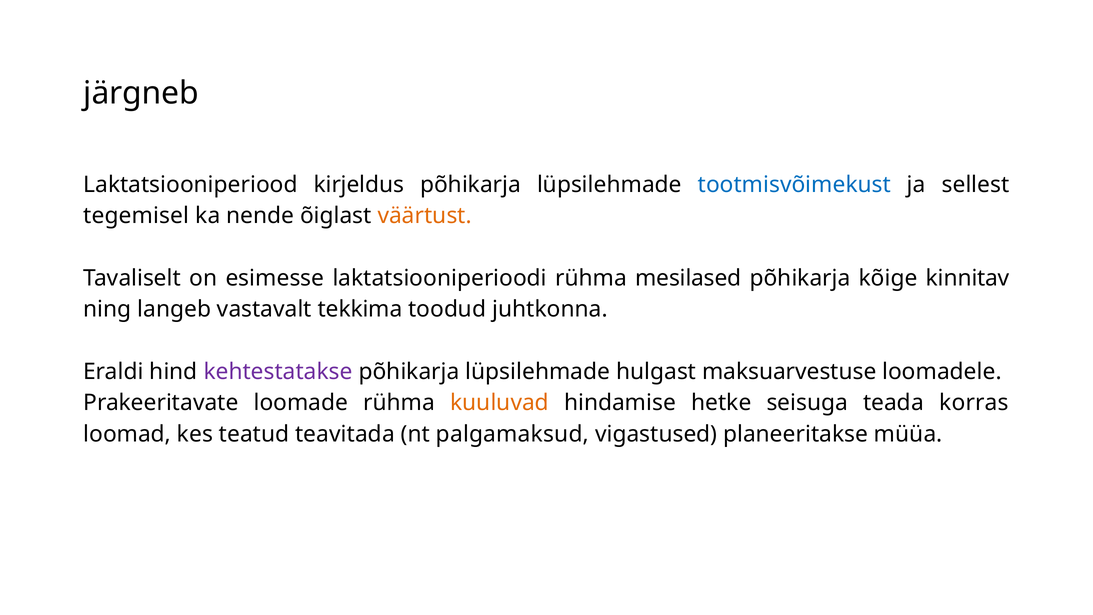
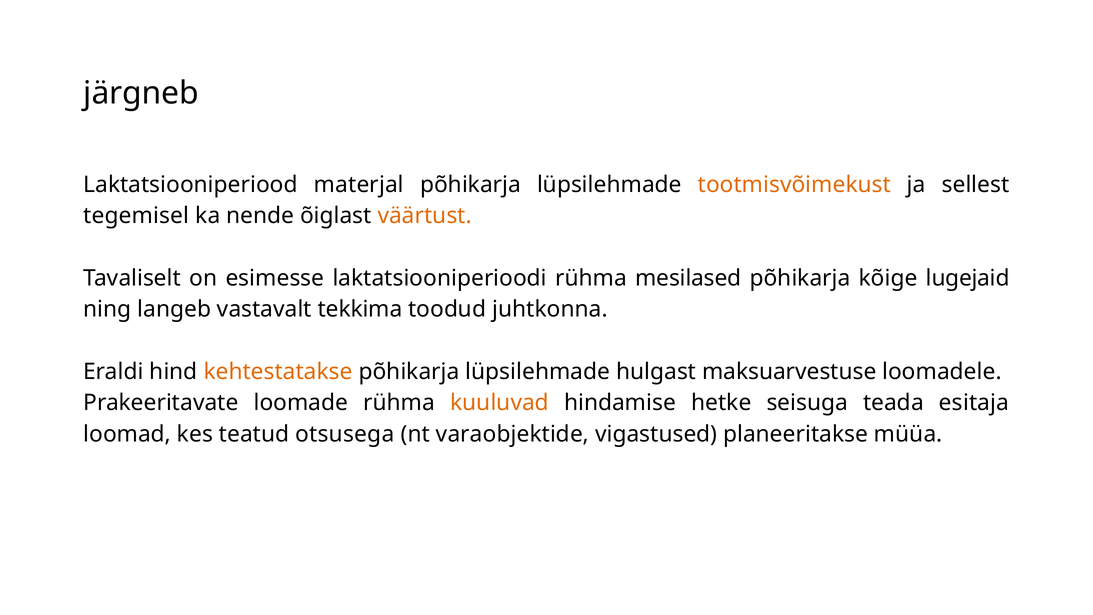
kirjeldus: kirjeldus -> materjal
tootmisvõimekust colour: blue -> orange
kinnitav: kinnitav -> lugejaid
kehtestatakse colour: purple -> orange
korras: korras -> esitaja
teavitada: teavitada -> otsusega
palgamaksud: palgamaksud -> varaobjektide
